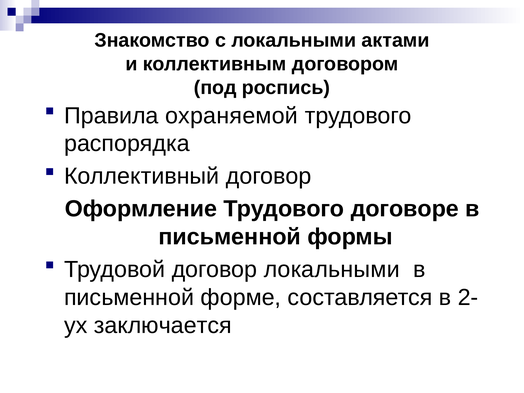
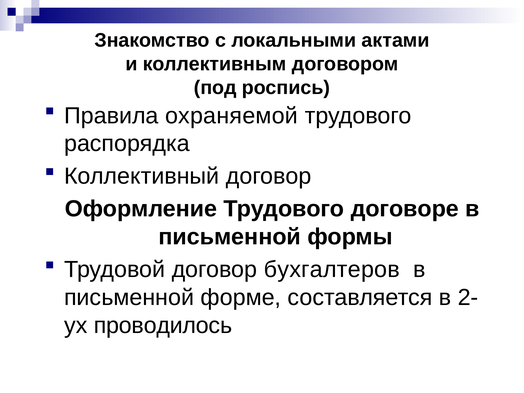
договор локальными: локальными -> бухгалтеров
заключается: заключается -> проводилось
